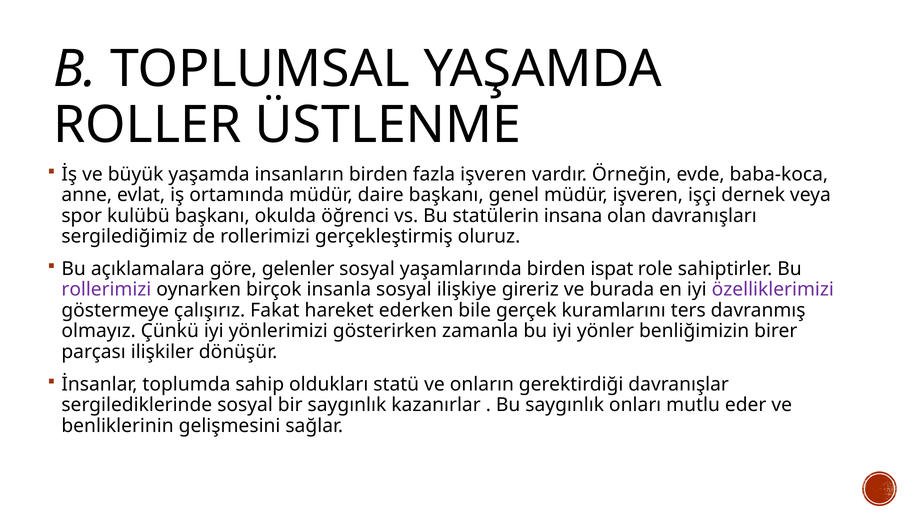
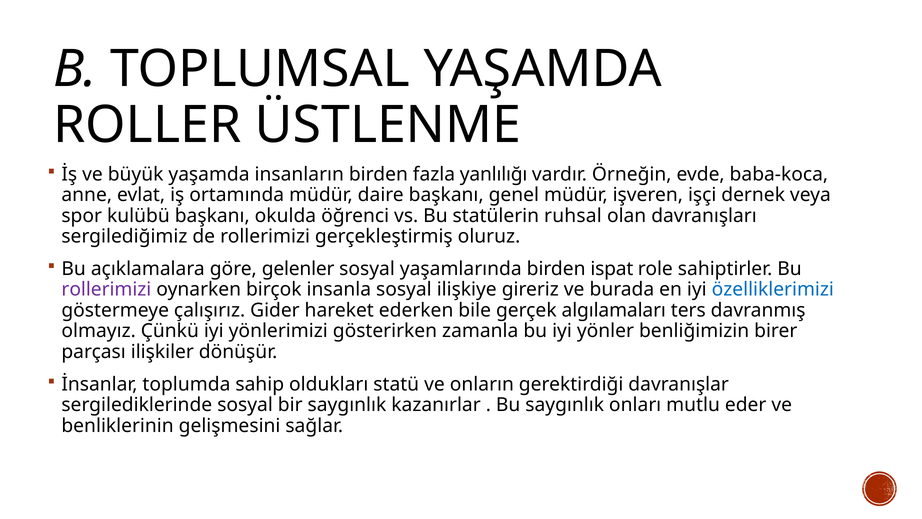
fazla işveren: işveren -> yanlılığı
insana: insana -> ruhsal
özelliklerimizi colour: purple -> blue
Fakat: Fakat -> Gider
kuramlarını: kuramlarını -> algılamaları
